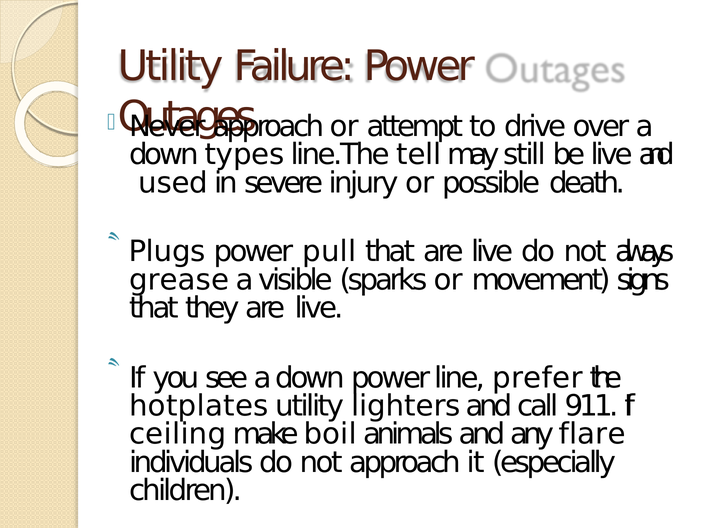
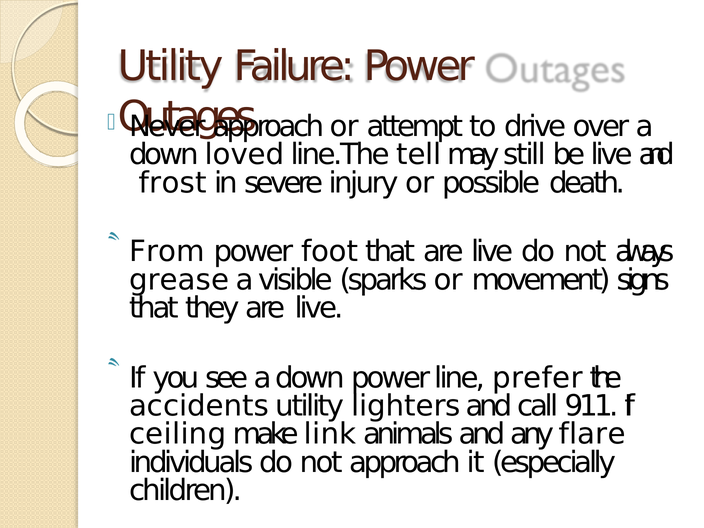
types: types -> loved
used: used -> frost
Plugs: Plugs -> From
pull: pull -> foot
hotplates: hotplates -> accidents
boil: boil -> link
